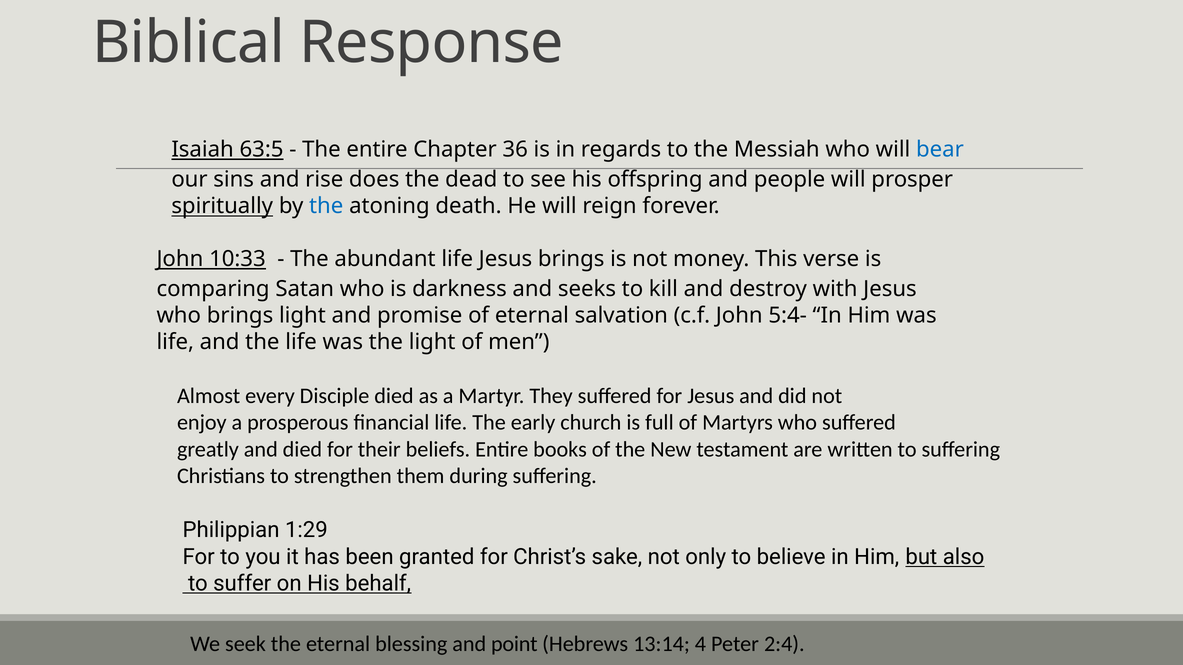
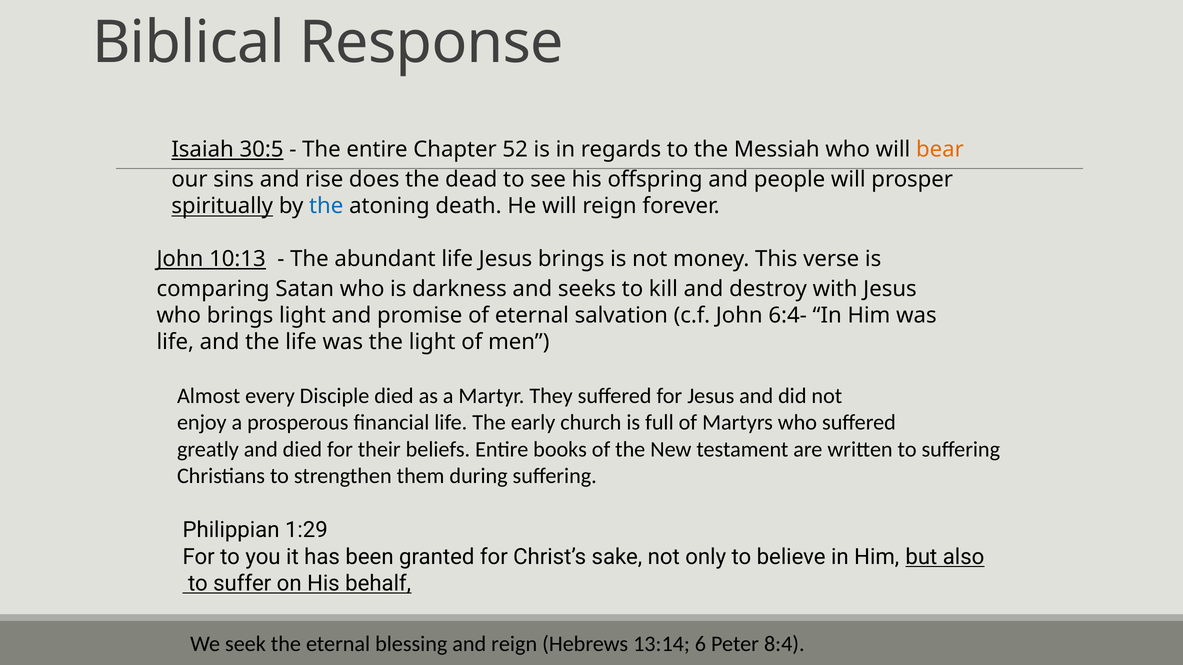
63:5: 63:5 -> 30:5
36: 36 -> 52
bear colour: blue -> orange
10:33: 10:33 -> 10:13
5:4-: 5:4- -> 6:4-
and point: point -> reign
4: 4 -> 6
2:4: 2:4 -> 8:4
